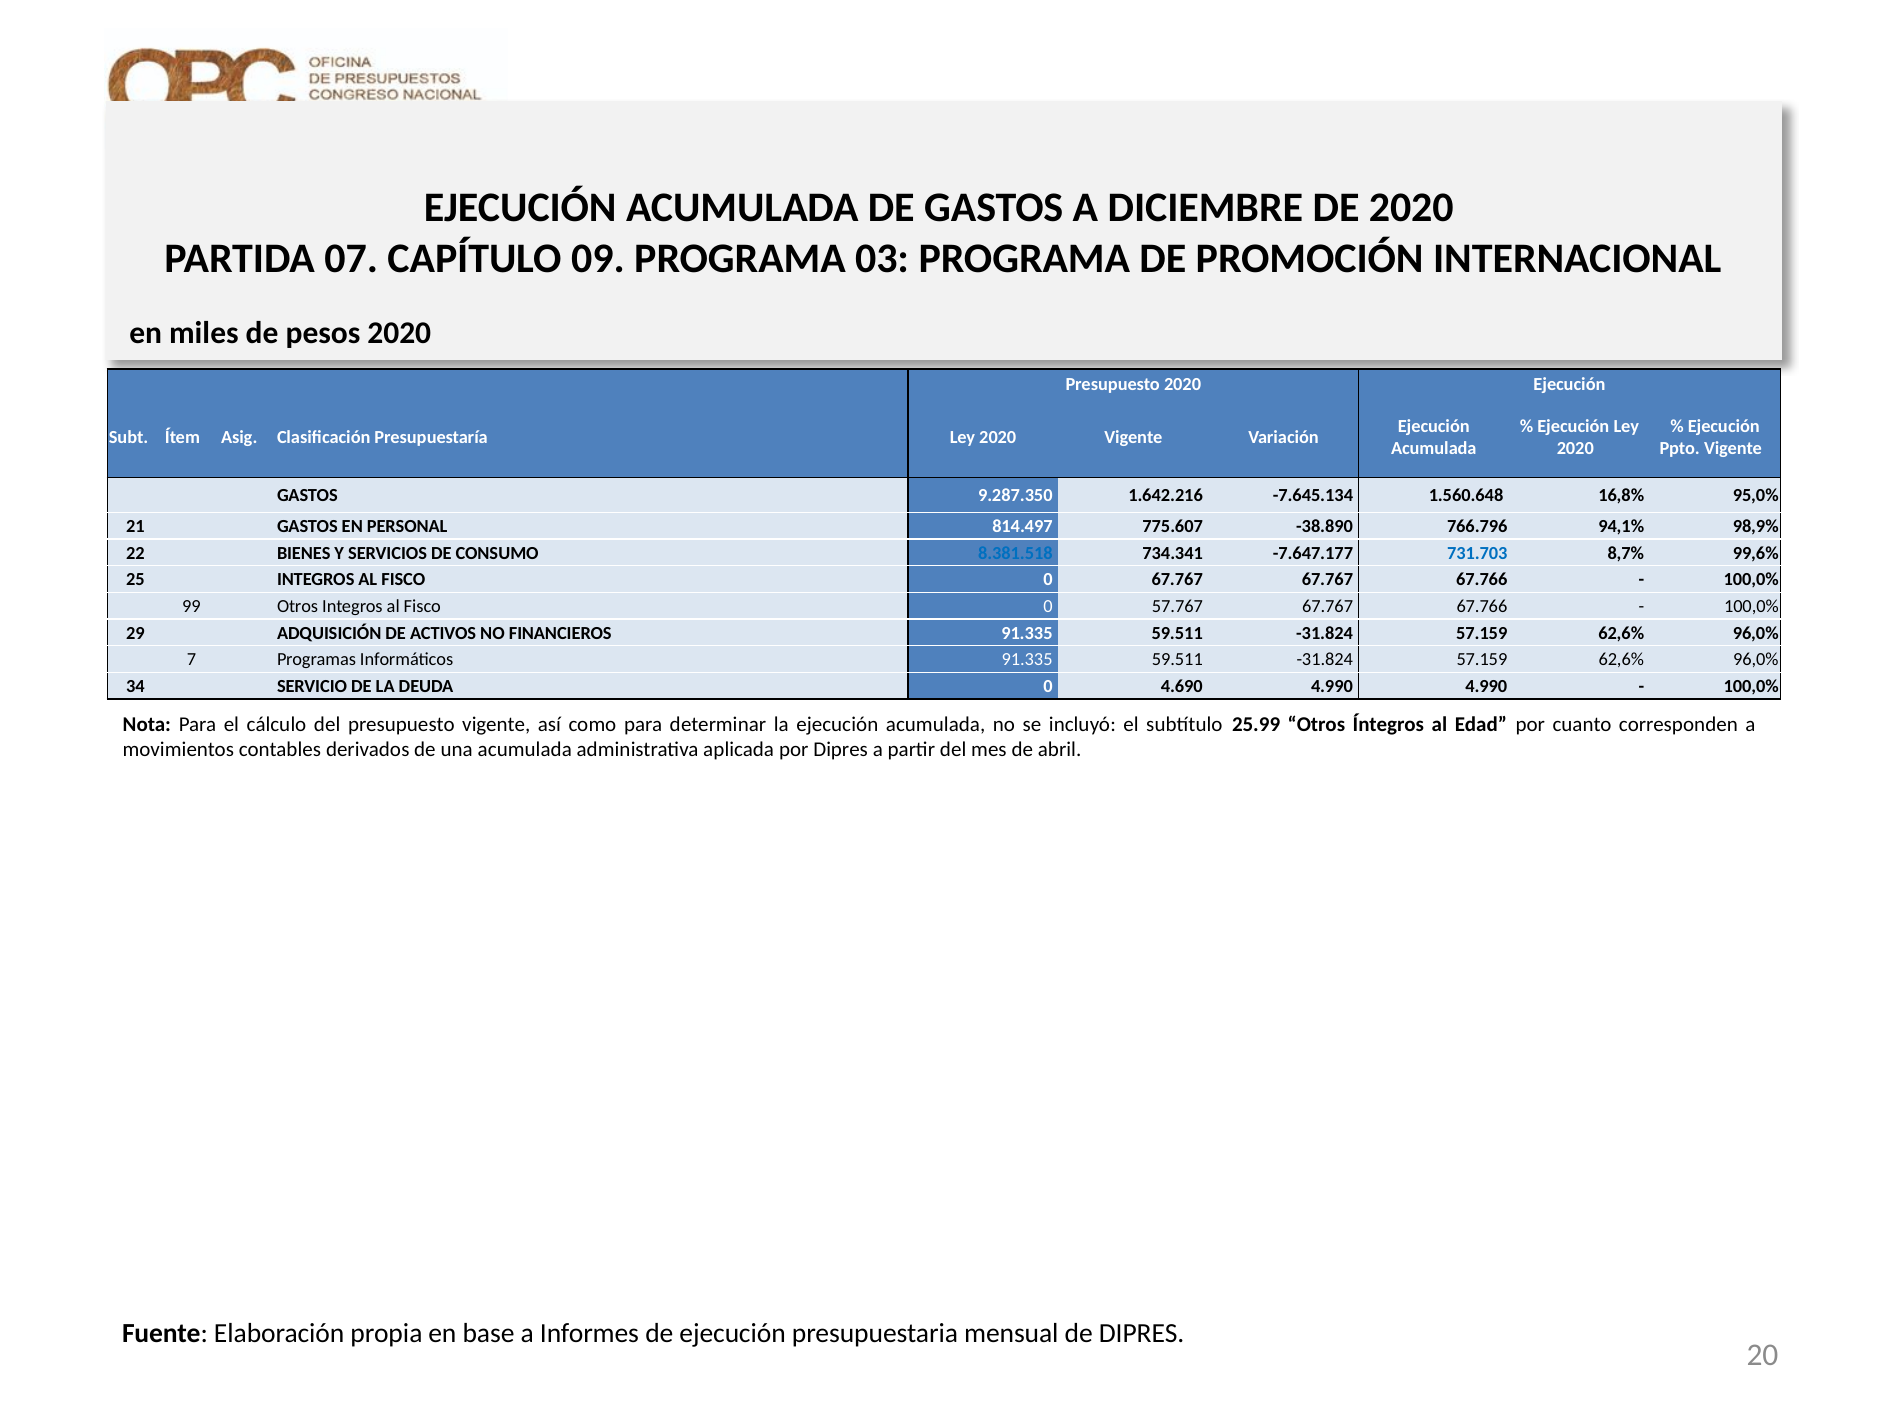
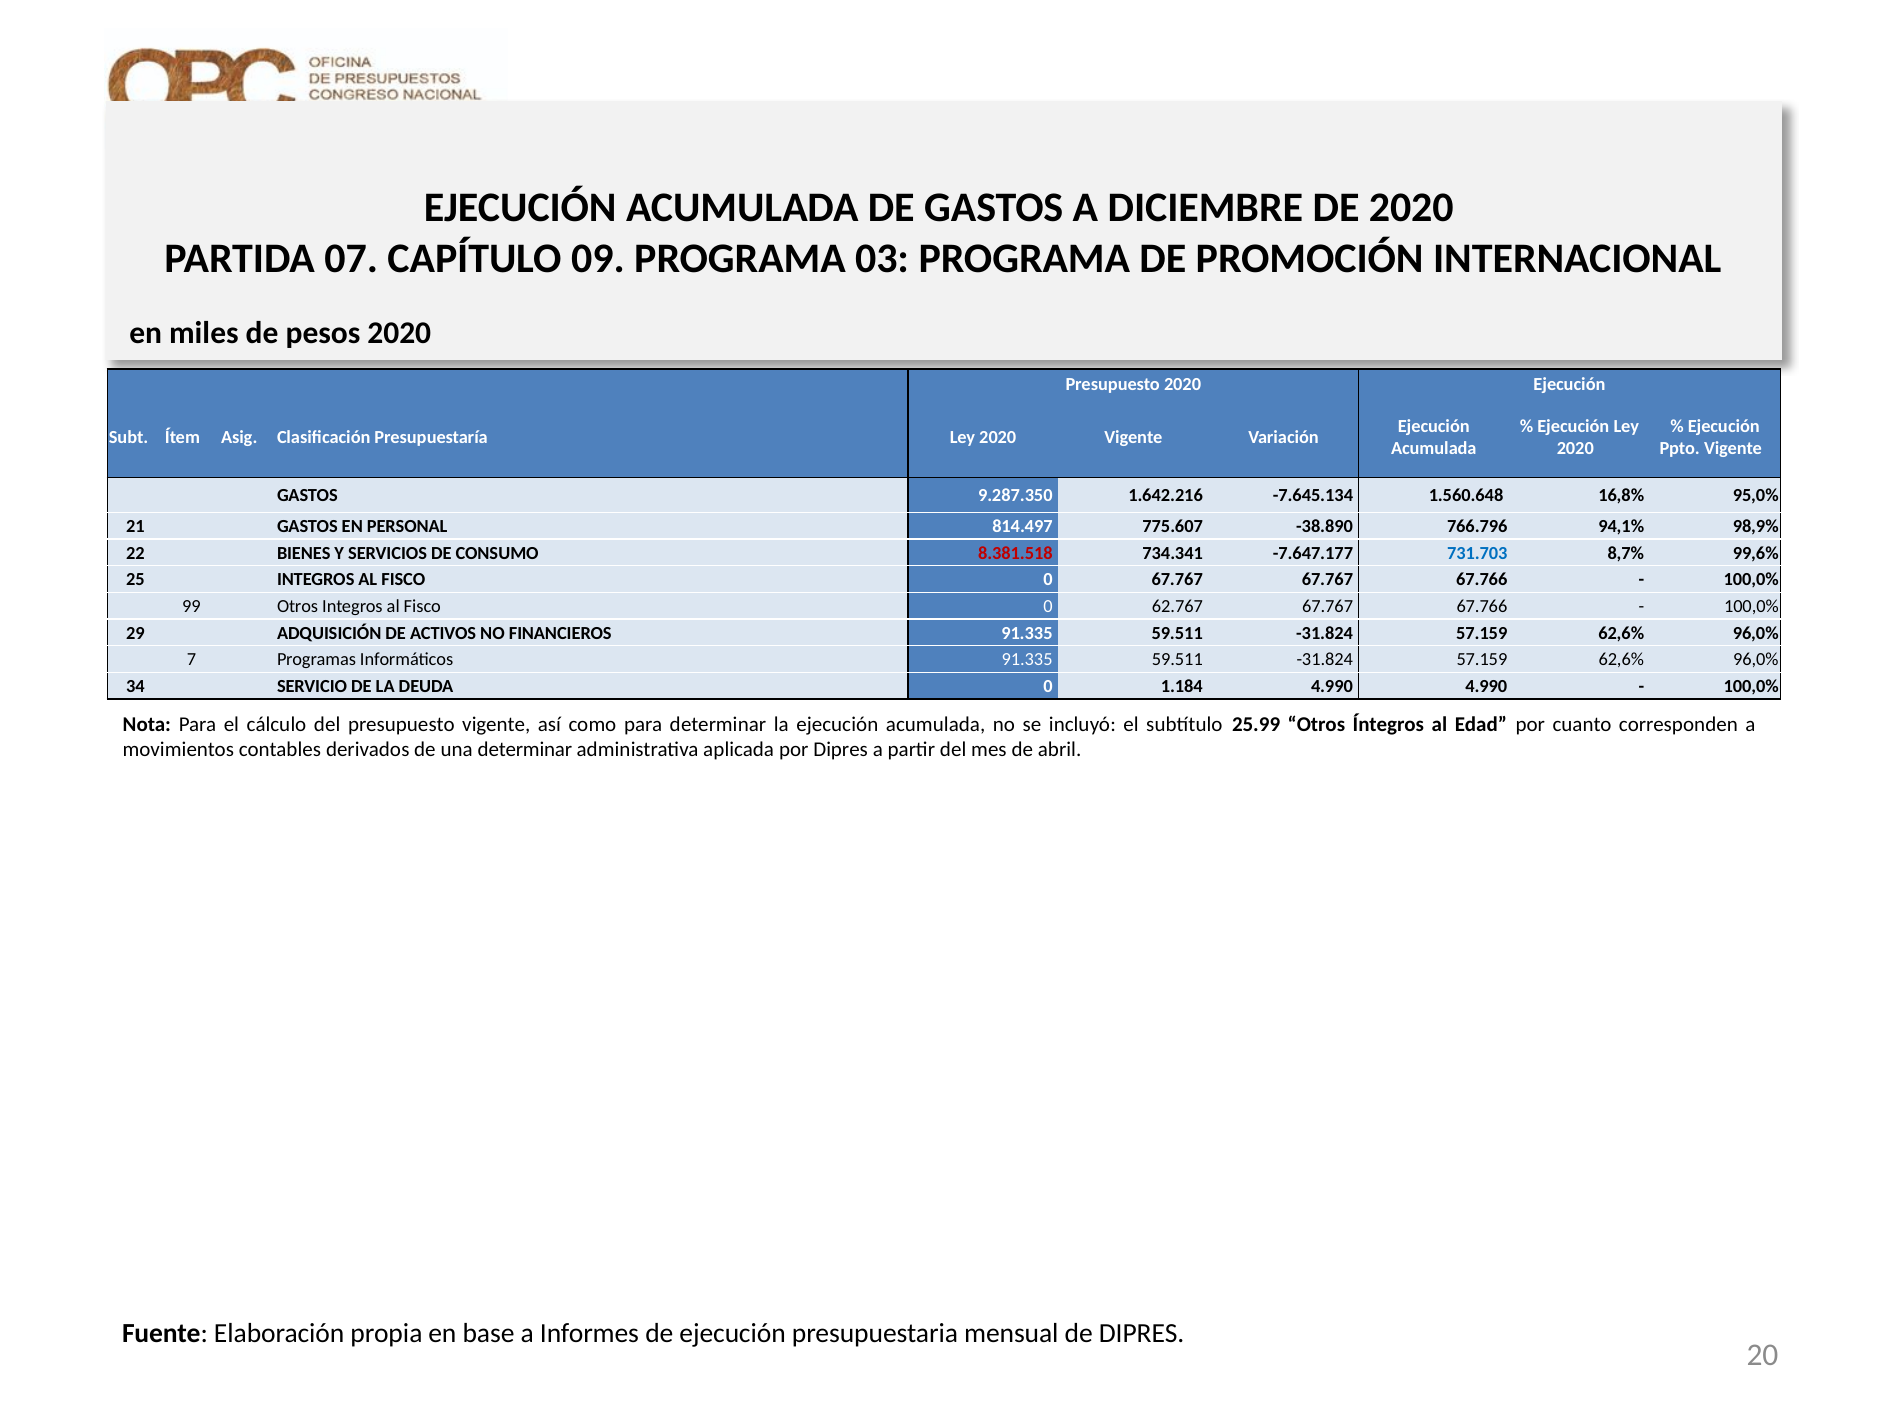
8.381.518 colour: blue -> red
57.767: 57.767 -> 62.767
4.690: 4.690 -> 1.184
una acumulada: acumulada -> determinar
